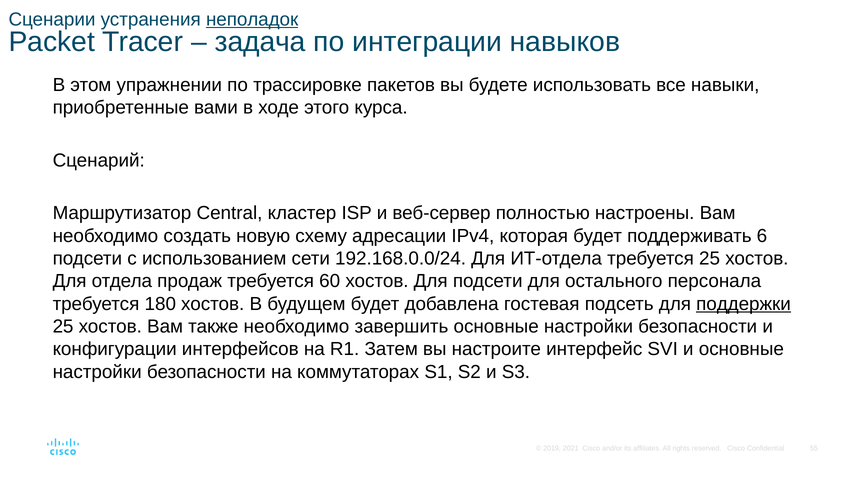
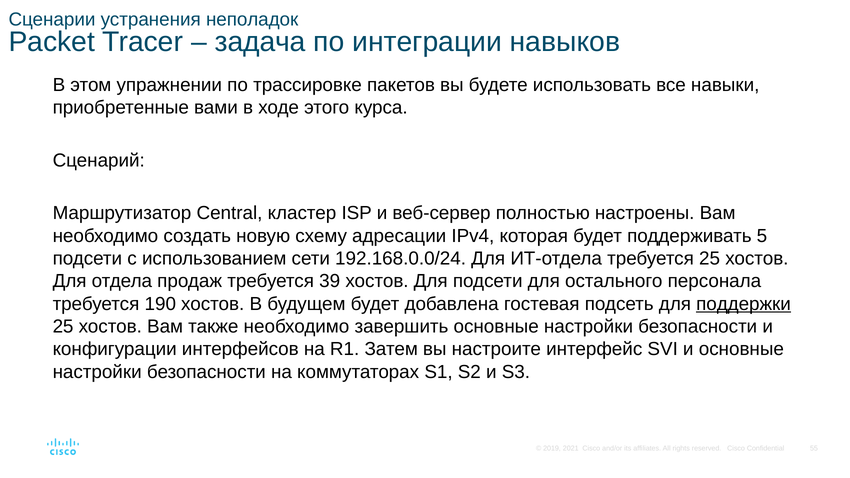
неполадок underline: present -> none
6: 6 -> 5
60: 60 -> 39
180: 180 -> 190
